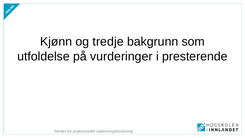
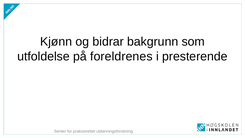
tredje: tredje -> bidrar
vurderinger: vurderinger -> foreldrenes
